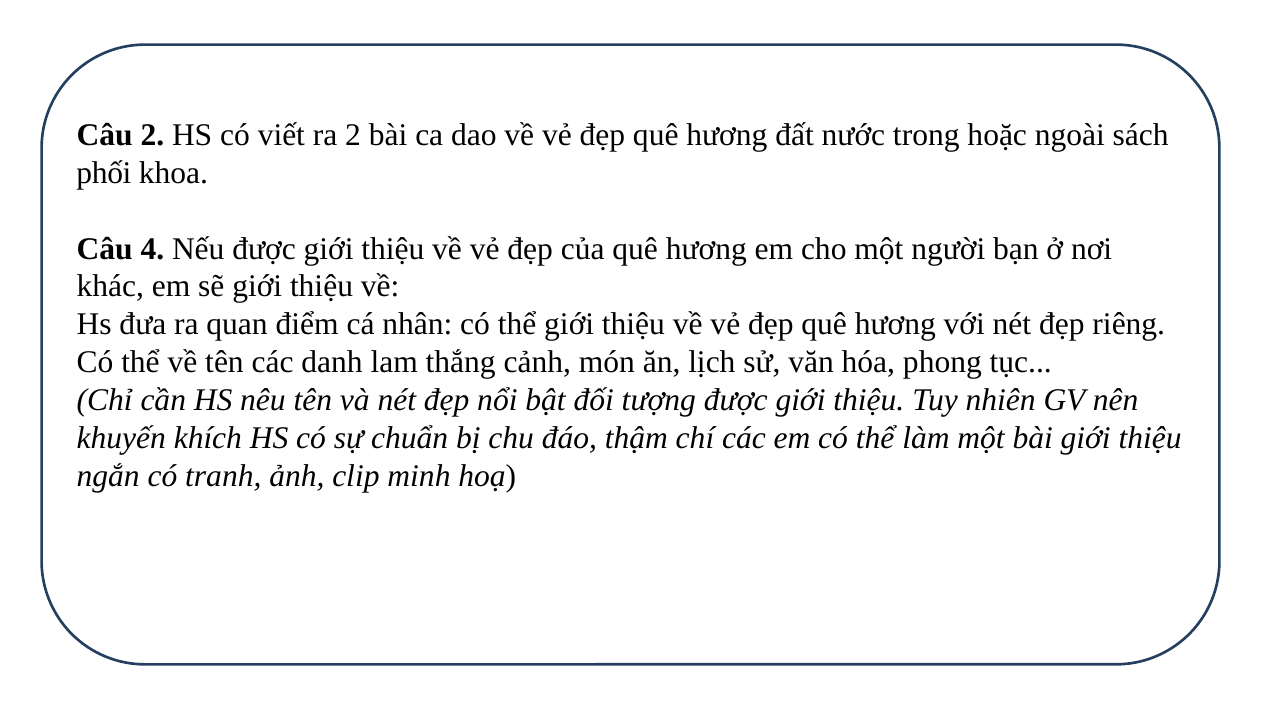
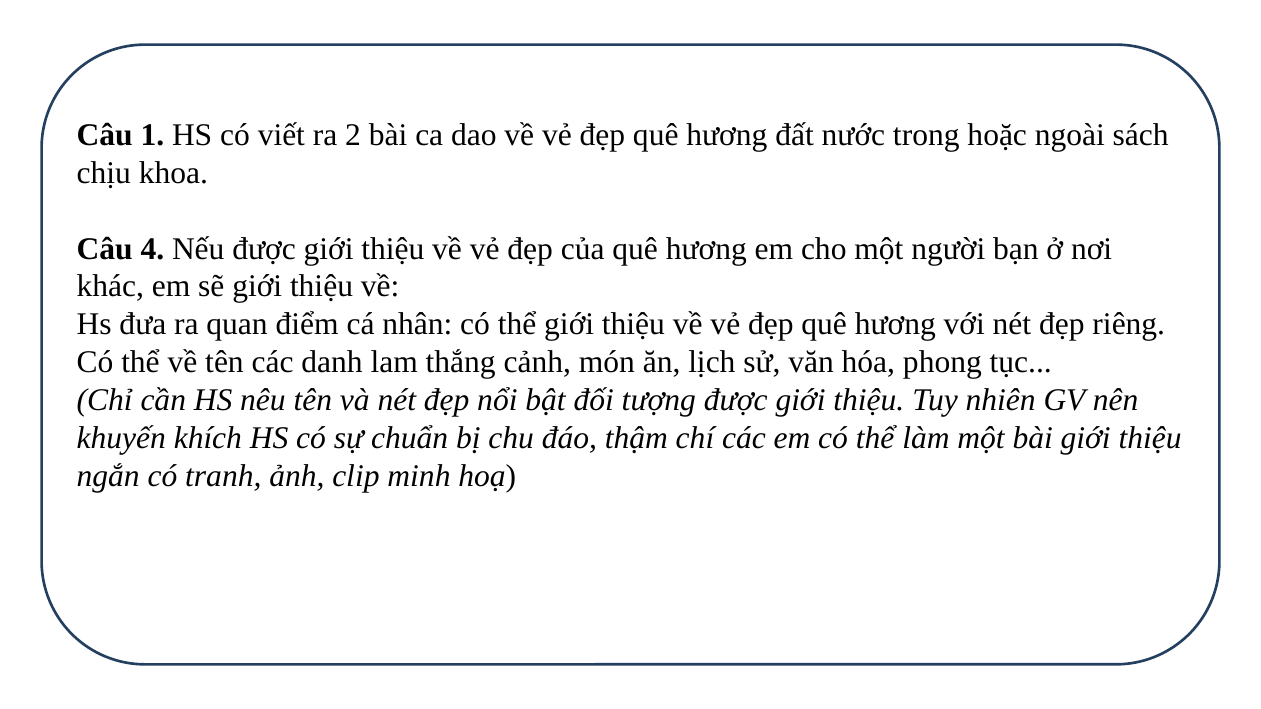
Câu 2: 2 -> 1
phối: phối -> chịu
